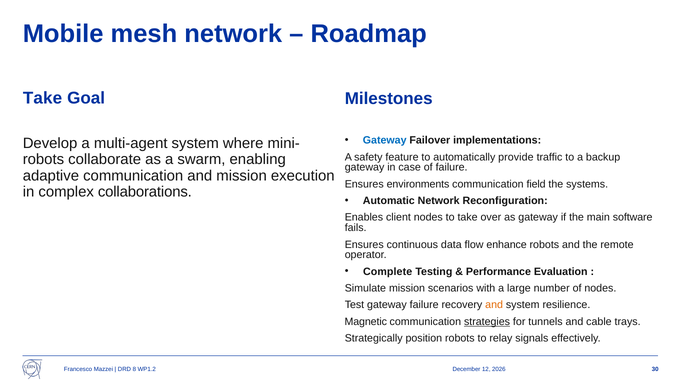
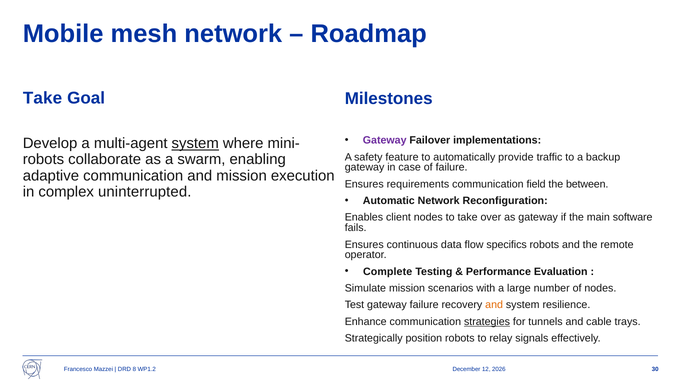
Gateway at (385, 140) colour: blue -> purple
system at (195, 144) underline: none -> present
environments: environments -> requirements
systems: systems -> between
collaborations: collaborations -> uninterrupted
enhance: enhance -> specifics
Magnetic: Magnetic -> Enhance
